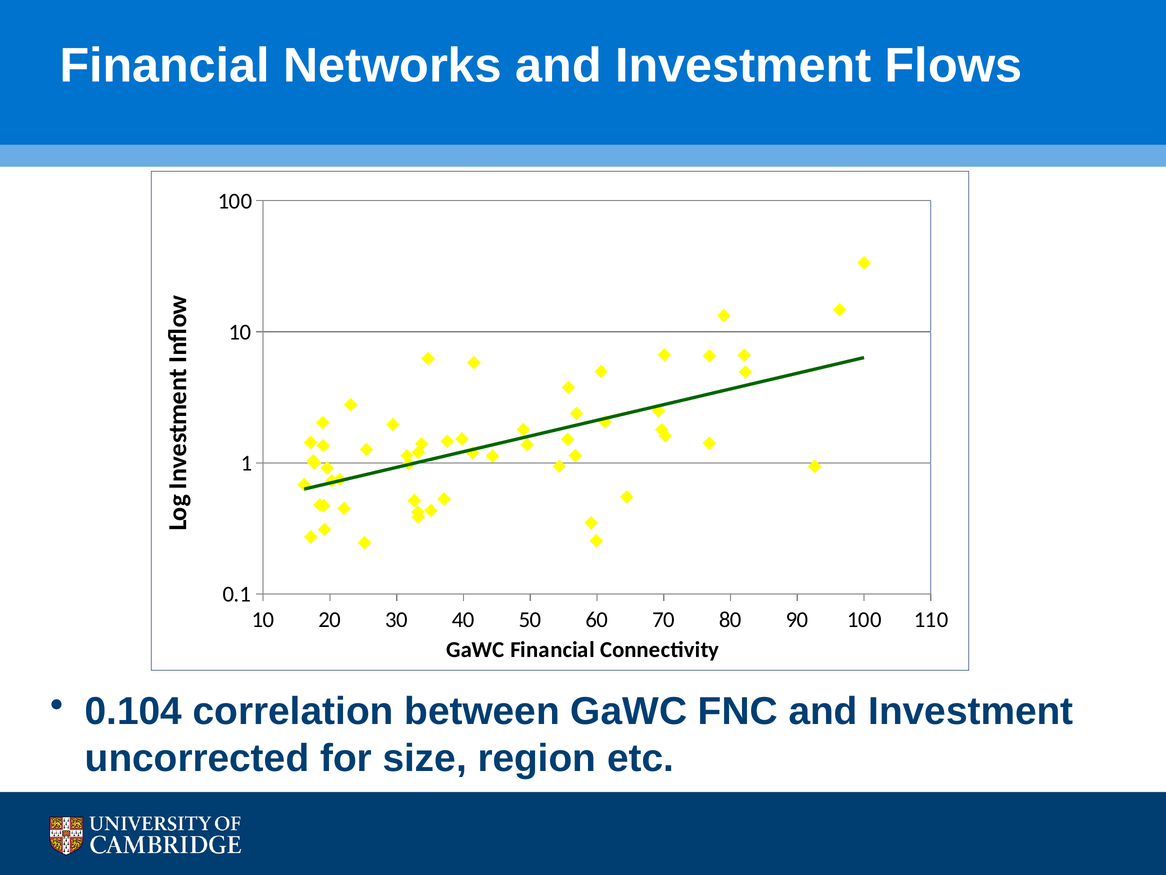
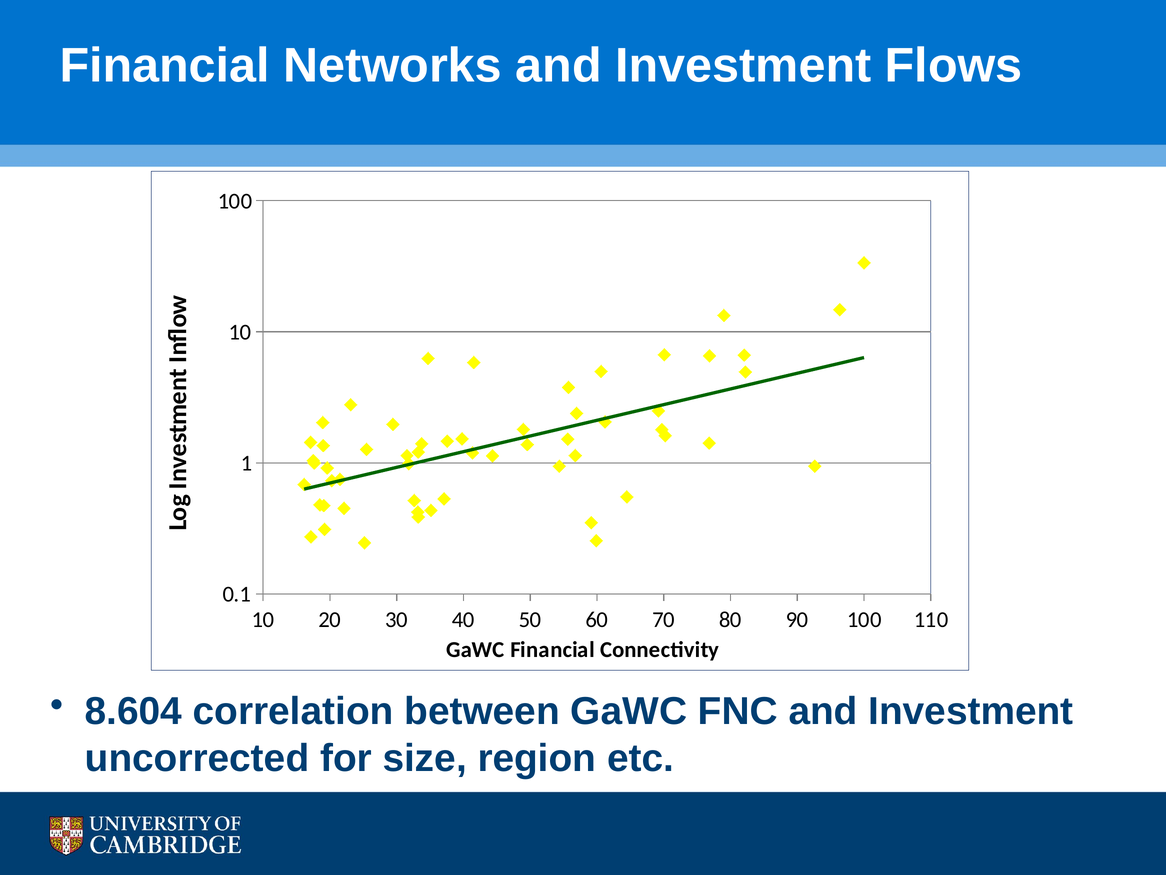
0.104: 0.104 -> 8.604
